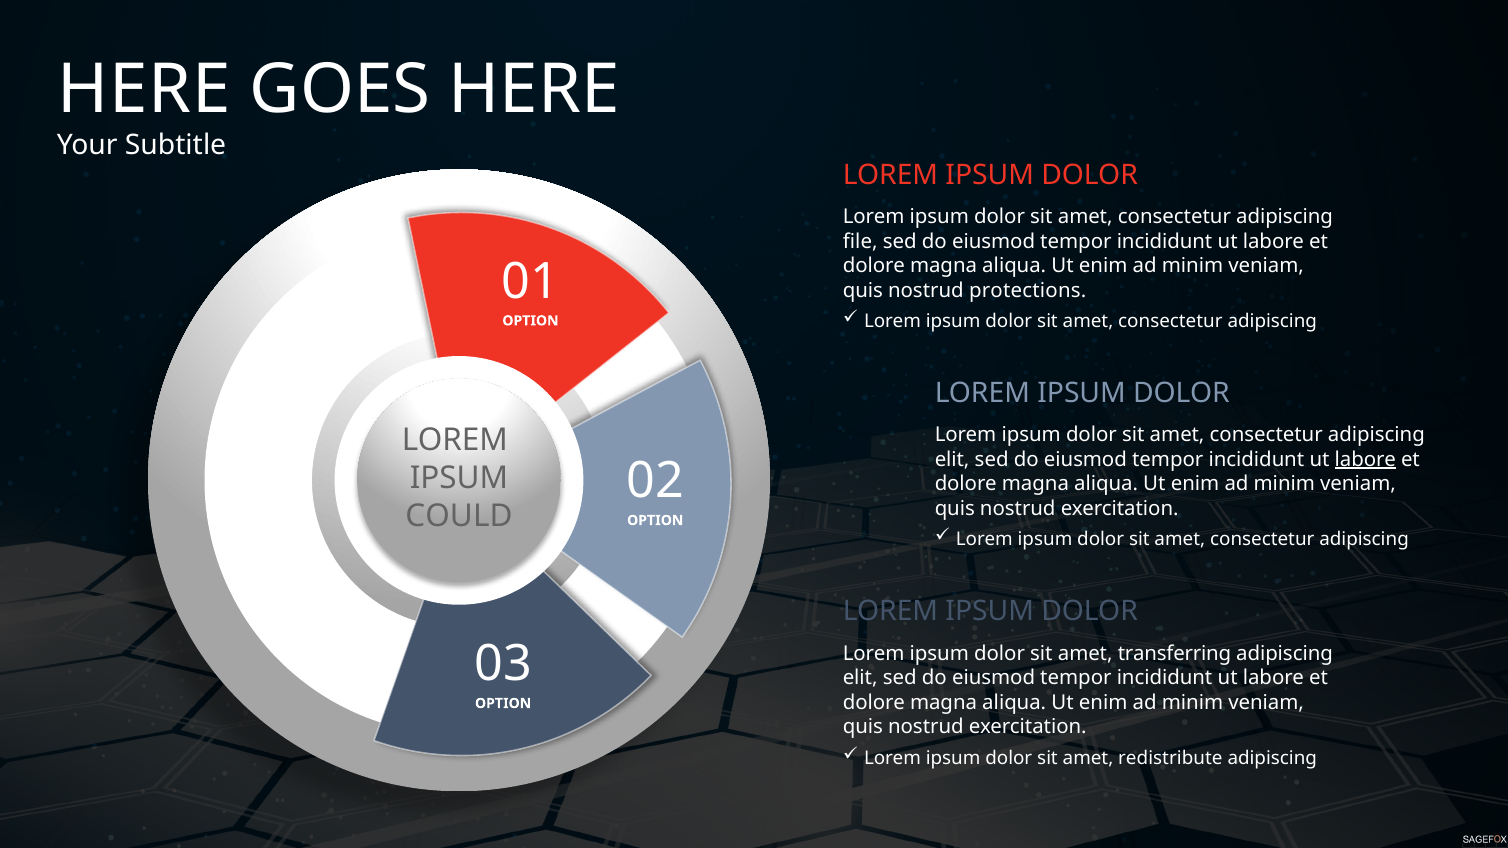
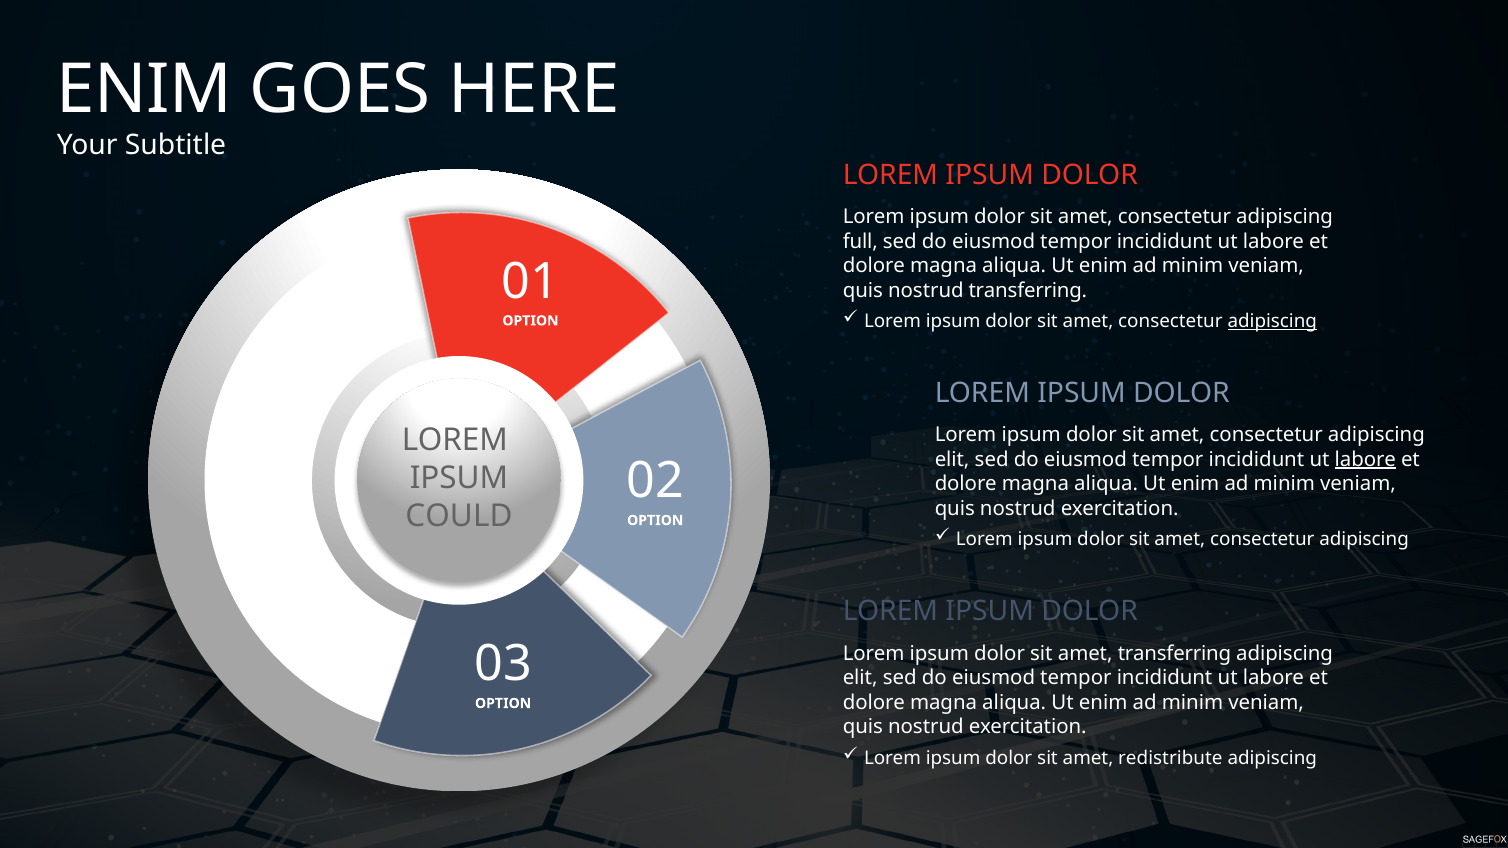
HERE at (144, 89): HERE -> ENIM
file: file -> full
nostrud protections: protections -> transferring
adipiscing at (1272, 322) underline: none -> present
